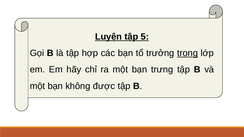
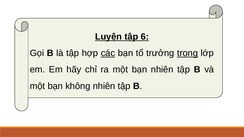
5: 5 -> 6
các underline: none -> present
bạn trưng: trưng -> nhiên
không được: được -> nhiên
